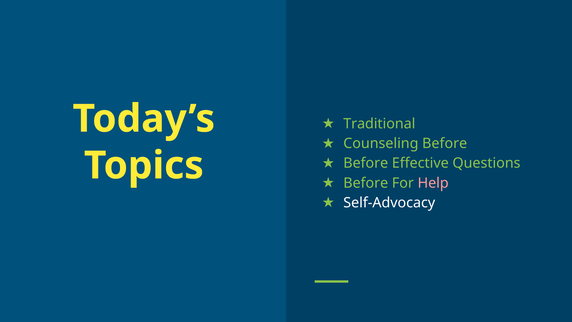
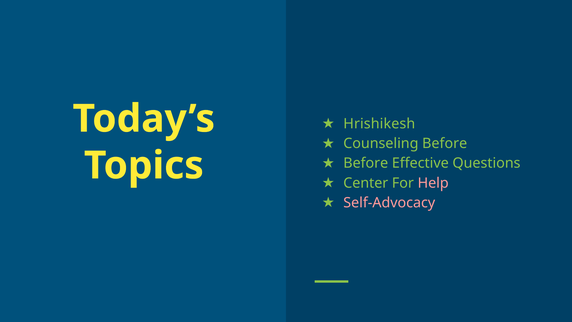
Traditional: Traditional -> Hrishikesh
Before at (366, 183): Before -> Center
Self-Advocacy colour: white -> pink
